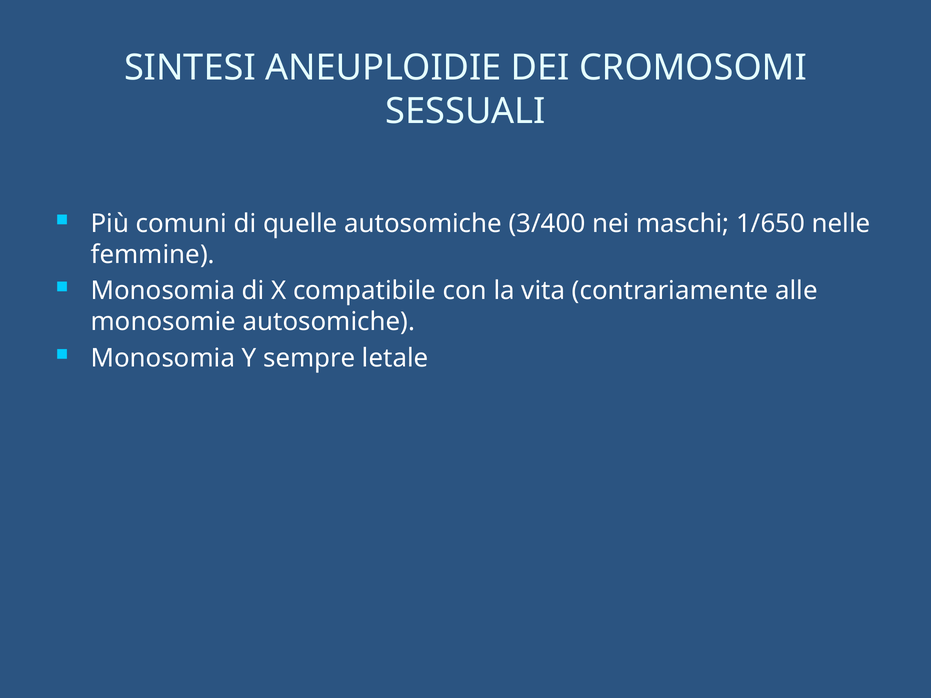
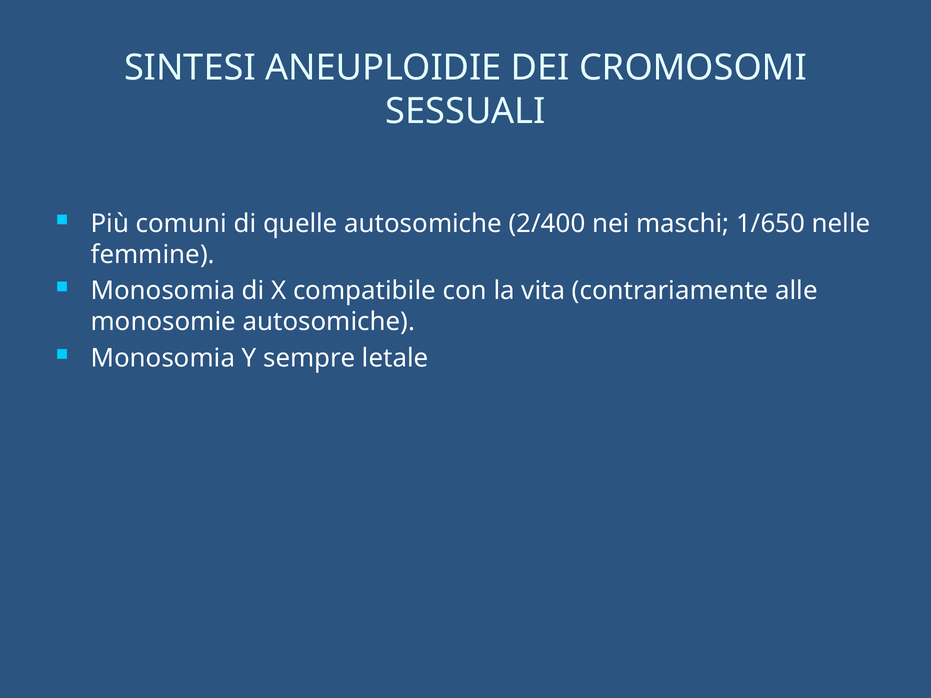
3/400: 3/400 -> 2/400
